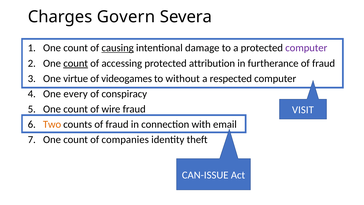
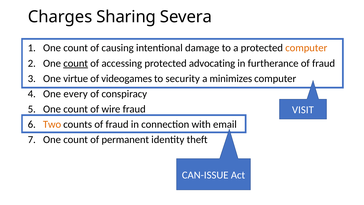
Govern: Govern -> Sharing
causing underline: present -> none
computer at (306, 48) colour: purple -> orange
attribution: attribution -> advocating
without: without -> security
respected: respected -> minimizes
companies: companies -> permanent
